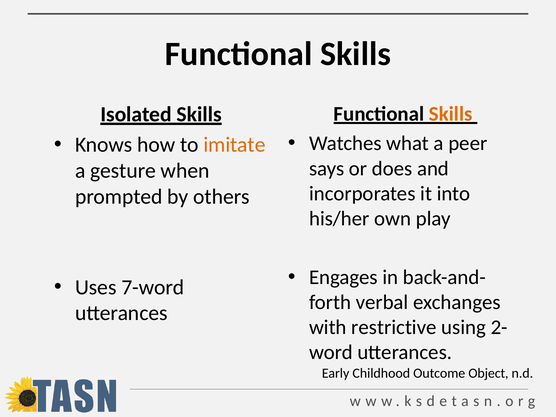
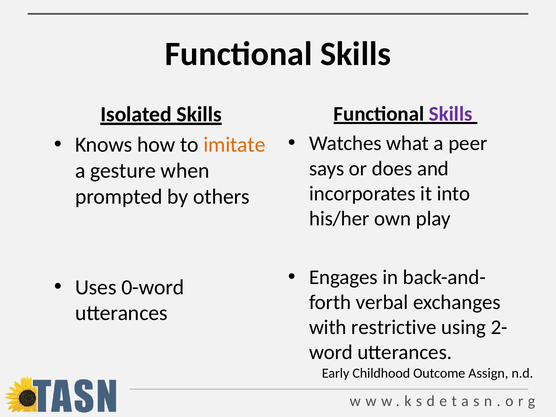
Skills at (451, 114) colour: orange -> purple
7-word: 7-word -> 0-word
Object: Object -> Assign
